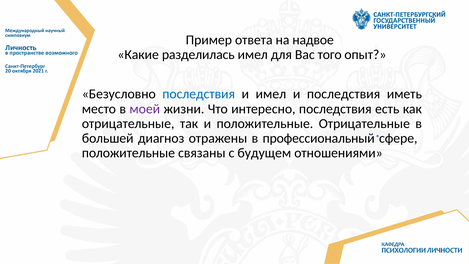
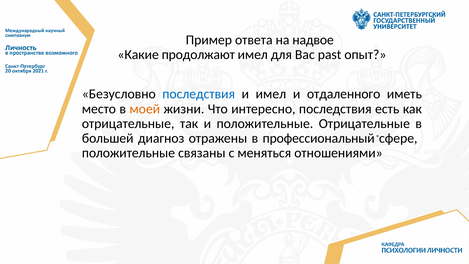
разделилась: разделилась -> продолжают
того: того -> past
и последствия: последствия -> отдаленного
моей colour: purple -> orange
будущем: будущем -> меняться
